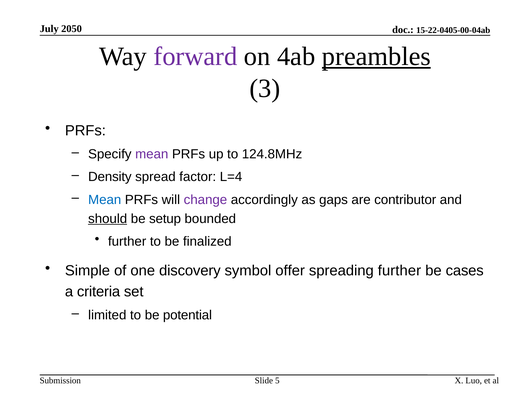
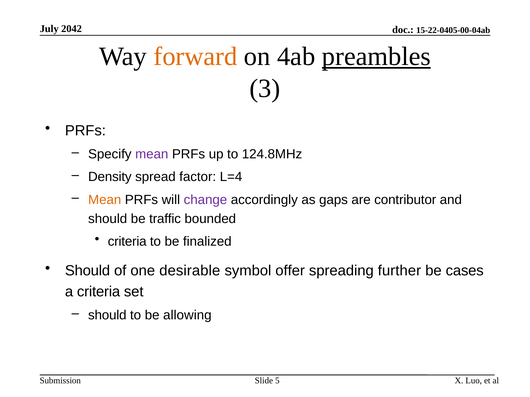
2050: 2050 -> 2042
forward colour: purple -> orange
Mean at (105, 200) colour: blue -> orange
should at (108, 219) underline: present -> none
setup: setup -> traffic
further at (127, 242): further -> criteria
Simple at (87, 271): Simple -> Should
discovery: discovery -> desirable
limited at (107, 316): limited -> should
potential: potential -> allowing
